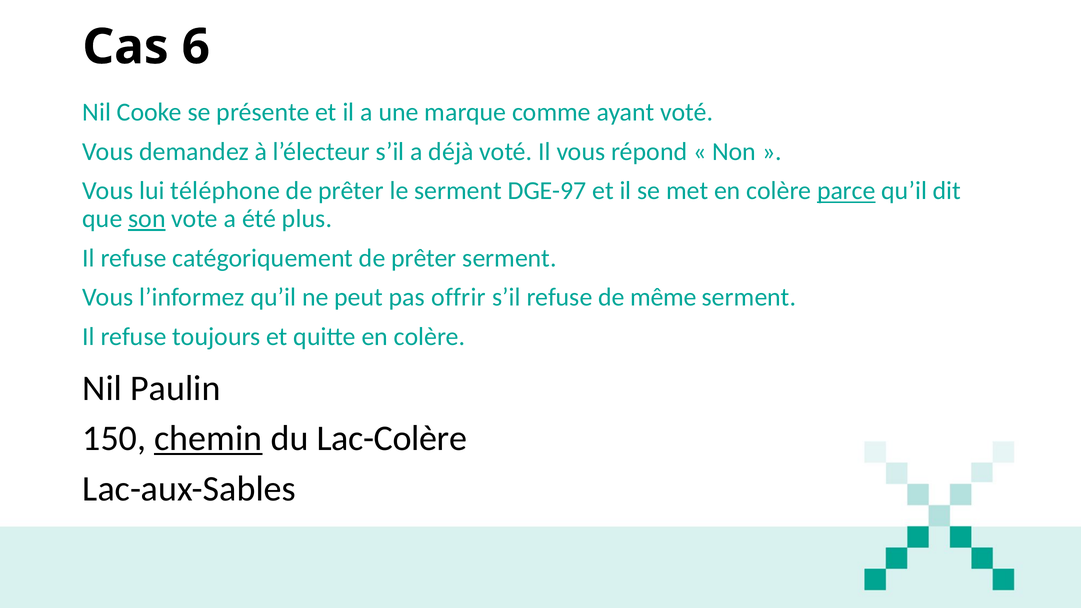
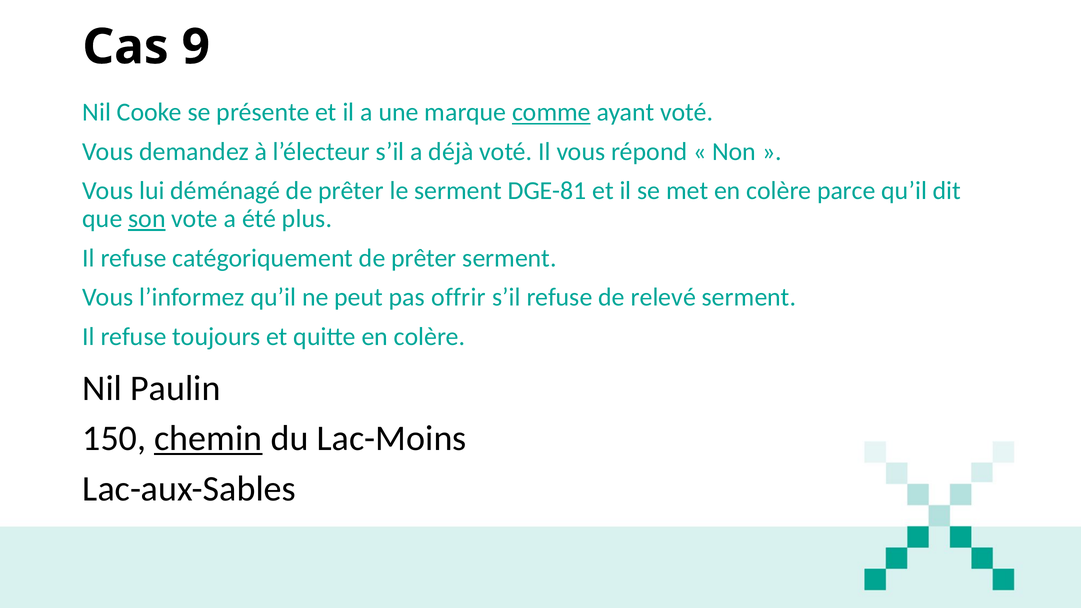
6: 6 -> 9
comme underline: none -> present
téléphone: téléphone -> déménagé
DGE-97: DGE-97 -> DGE-81
parce underline: present -> none
même: même -> relevé
Lac-Colère: Lac-Colère -> Lac-Moins
